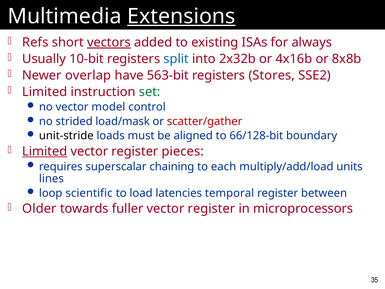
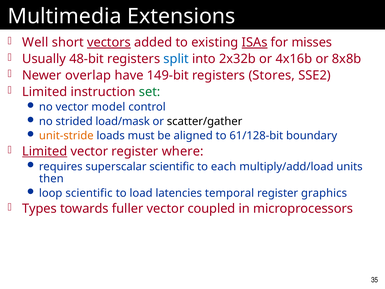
Extensions underline: present -> none
Refs: Refs -> Well
ISAs underline: none -> present
always: always -> misses
10-bit: 10-bit -> 48-bit
563-bit: 563-bit -> 149-bit
scatter/gather colour: red -> black
unit-stride colour: black -> orange
66/128-bit: 66/128-bit -> 61/128-bit
pieces: pieces -> where
superscalar chaining: chaining -> scientific
lines: lines -> then
between: between -> graphics
Older: Older -> Types
fuller vector register: register -> coupled
